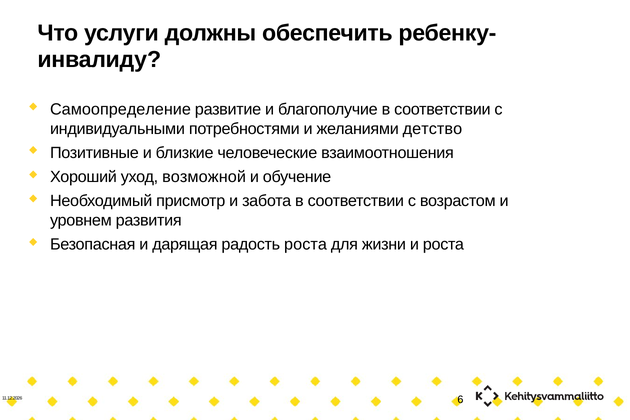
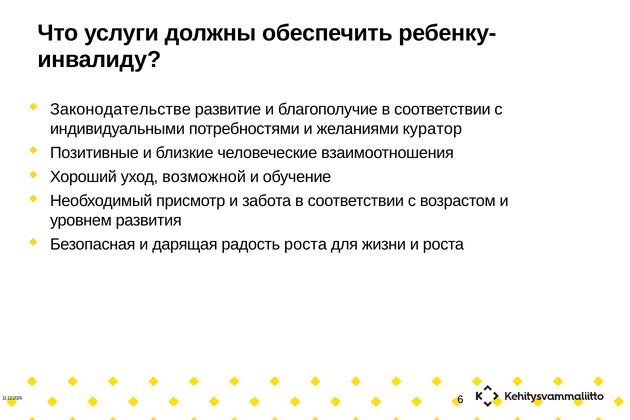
Самоопределение: Самоопределение -> Законодательстве
детство: детство -> куратор
